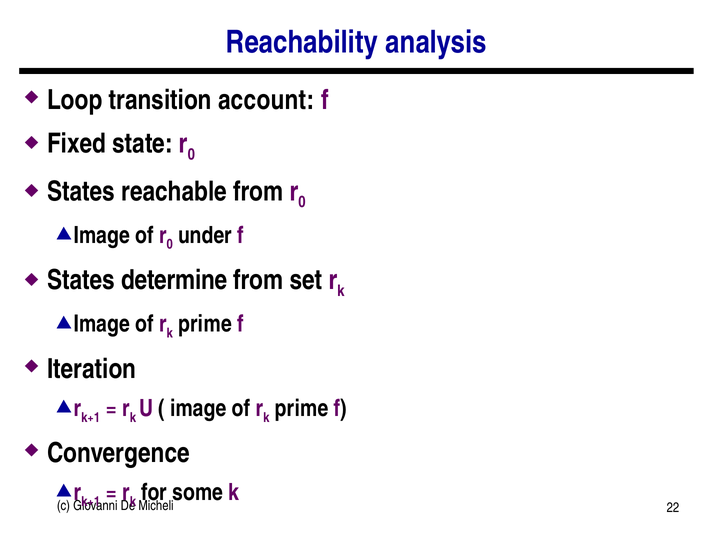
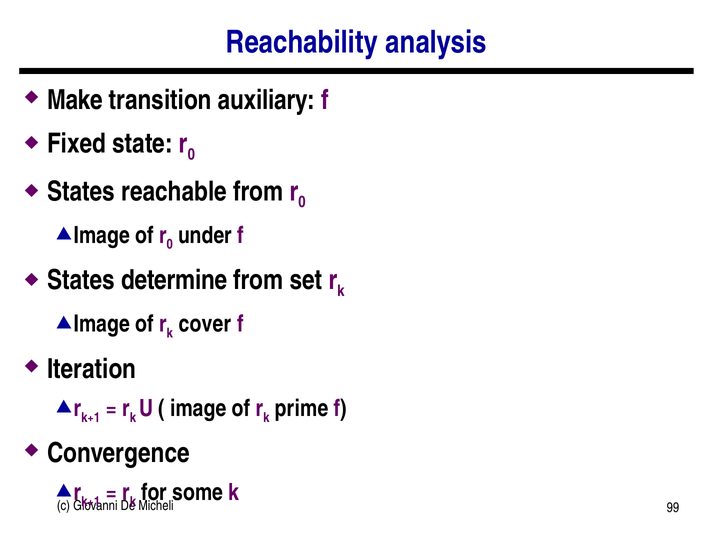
Loop: Loop -> Make
account: account -> auxiliary
prime at (205, 324): prime -> cover
22: 22 -> 99
